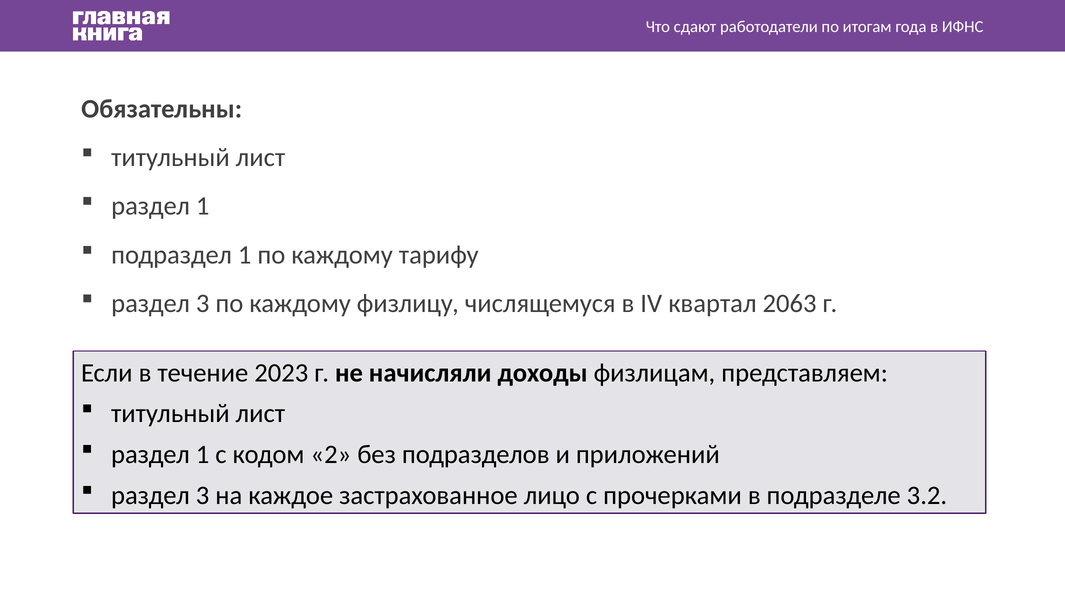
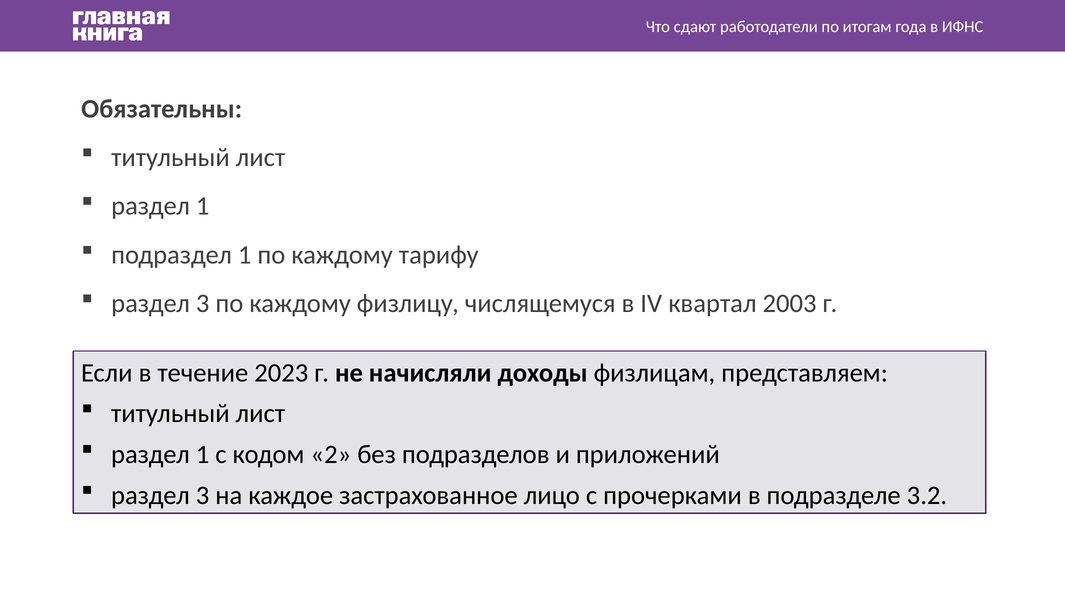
2063: 2063 -> 2003
